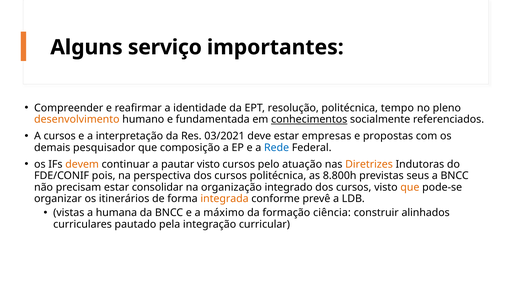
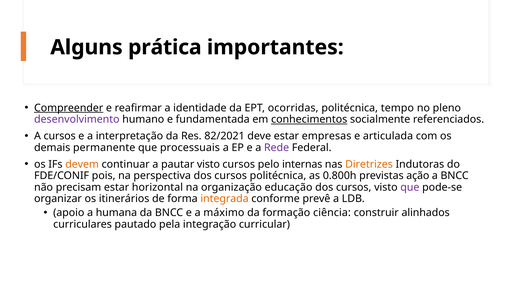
serviço: serviço -> prática
Compreender underline: none -> present
resolução: resolução -> ocorridas
desenvolvimento colour: orange -> purple
03/2021: 03/2021 -> 82/2021
propostas: propostas -> articulada
pesquisador: pesquisador -> permanente
composição: composição -> processuais
Rede colour: blue -> purple
atuação: atuação -> internas
8.800h: 8.800h -> 0.800h
seus: seus -> ação
consolidar: consolidar -> horizontal
integrado: integrado -> educação
que at (410, 187) colour: orange -> purple
vistas: vistas -> apoio
